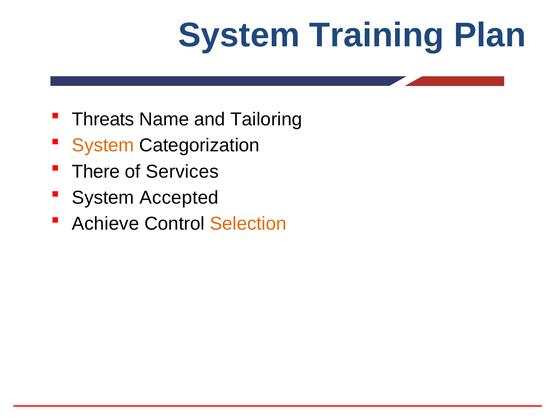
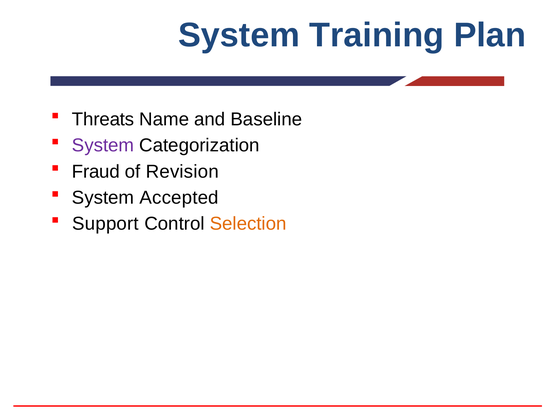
Tailoring: Tailoring -> Baseline
System at (103, 145) colour: orange -> purple
There: There -> Fraud
Services: Services -> Revision
Achieve: Achieve -> Support
